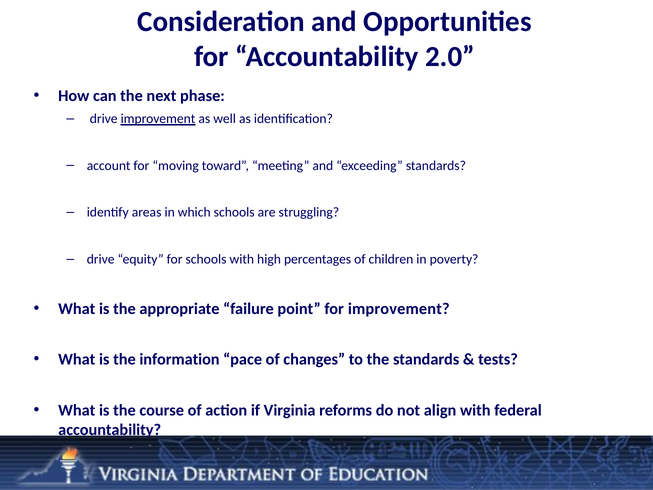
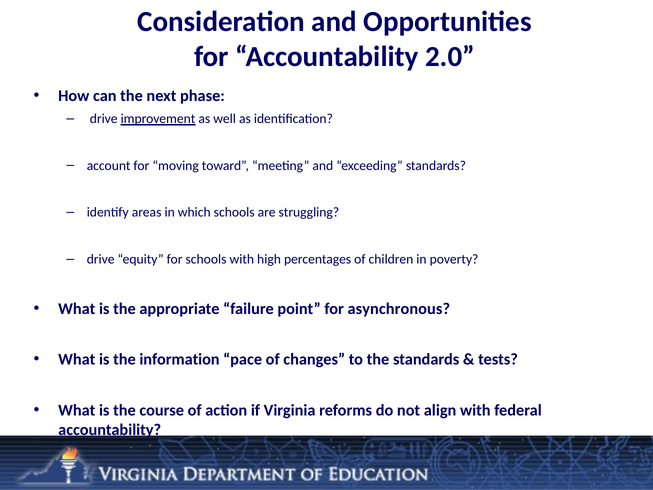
for improvement: improvement -> asynchronous
